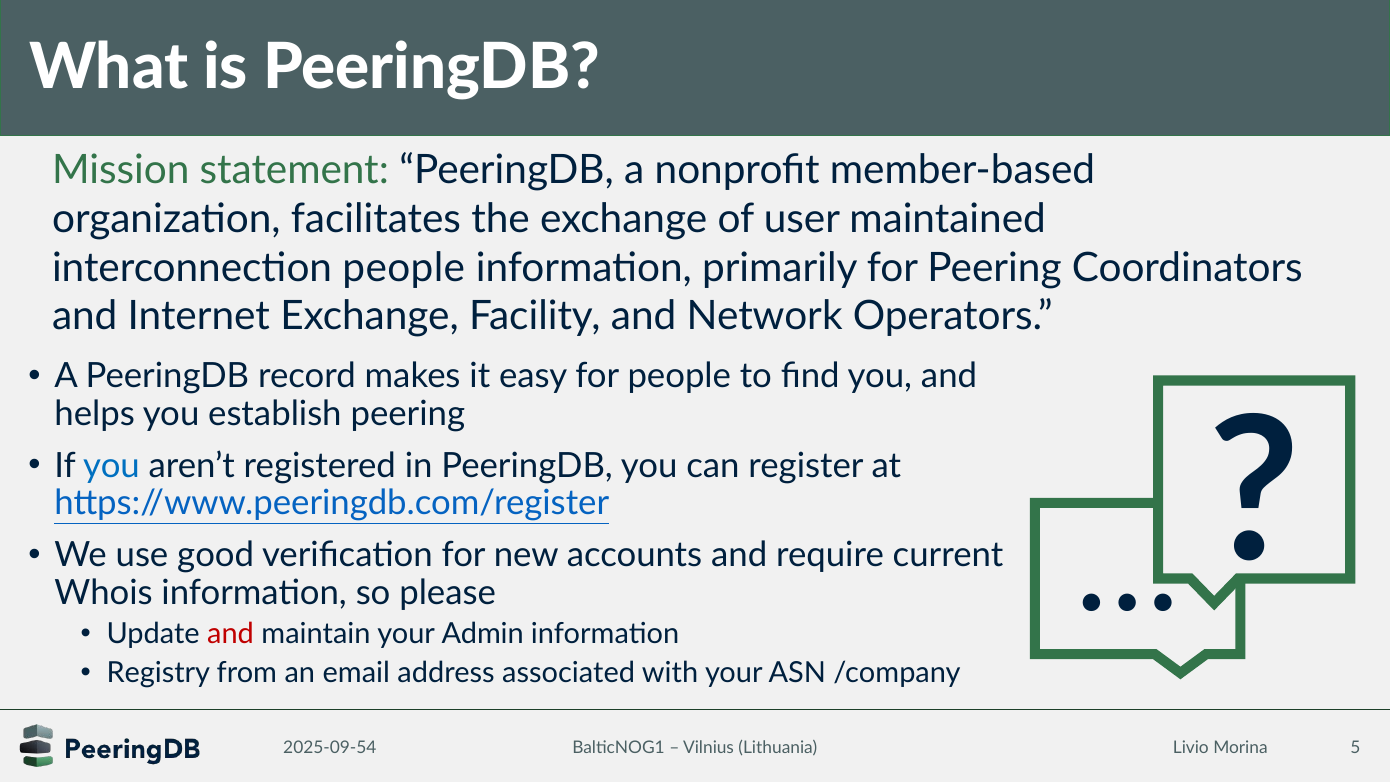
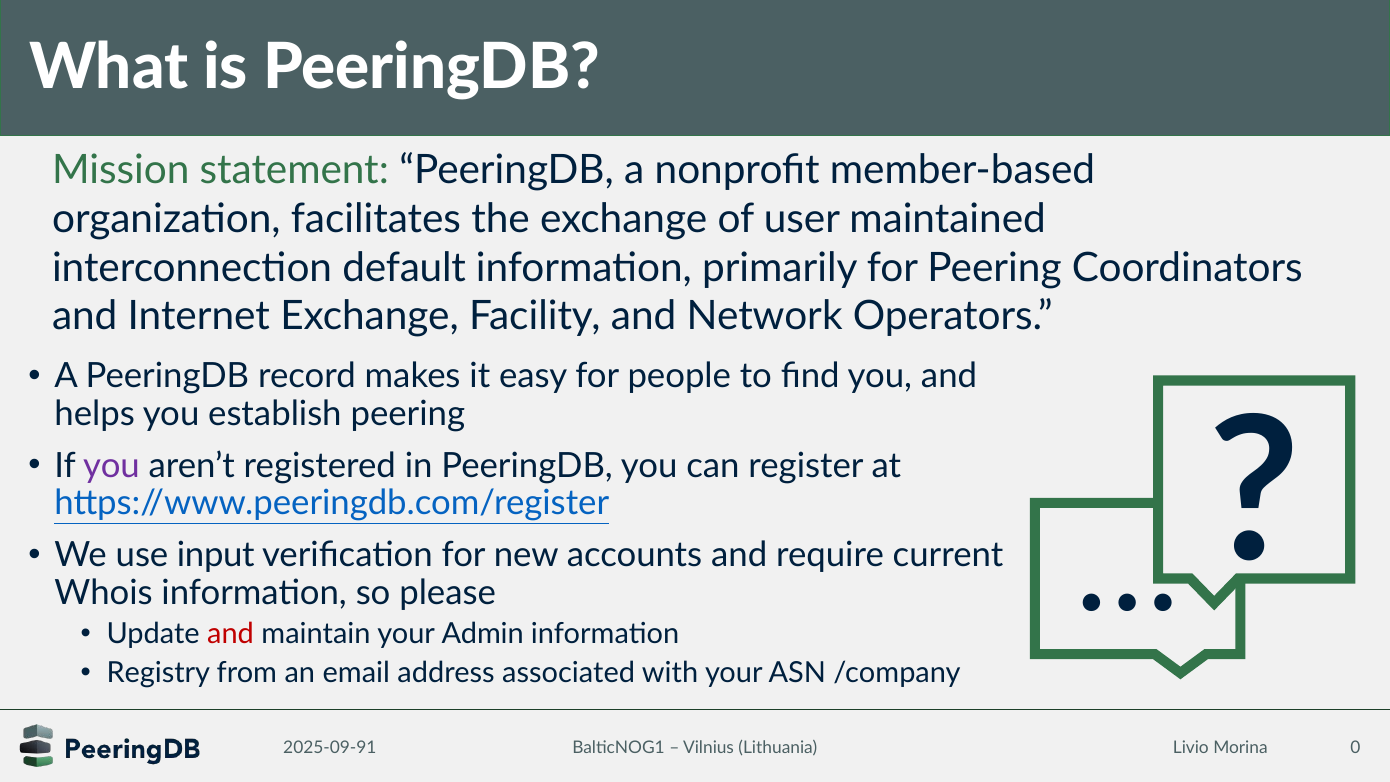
interconnection people: people -> default
you at (112, 466) colour: blue -> purple
good: good -> input
2025-09-54: 2025-09-54 -> 2025-09-91
5: 5 -> 0
